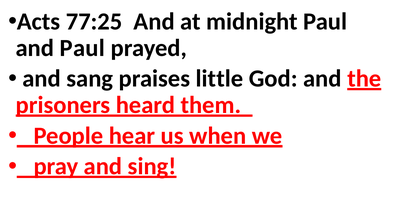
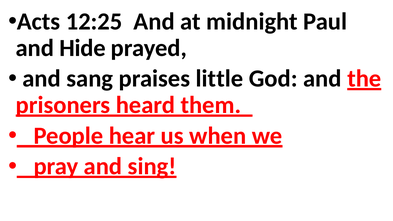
77:25: 77:25 -> 12:25
and Paul: Paul -> Hide
